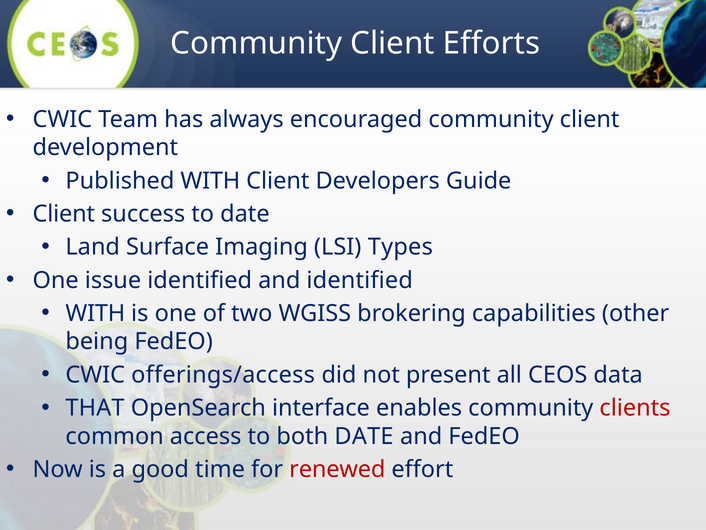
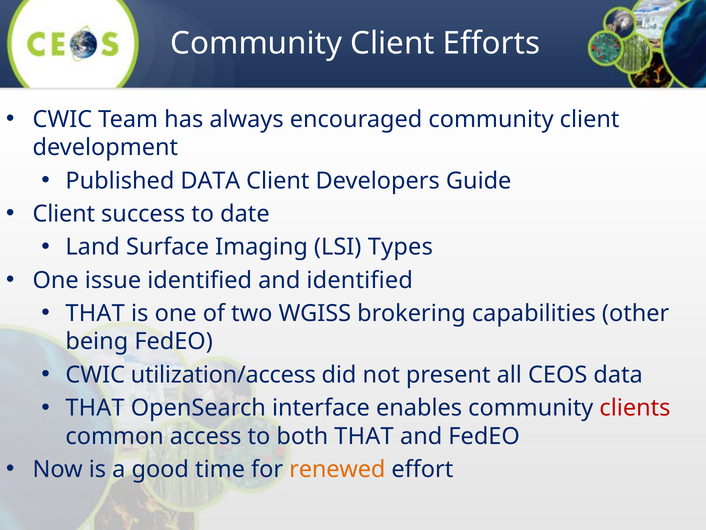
Published WITH: WITH -> DATA
WITH at (95, 313): WITH -> THAT
offerings/access: offerings/access -> utilization/access
both DATE: DATE -> THAT
renewed colour: red -> orange
